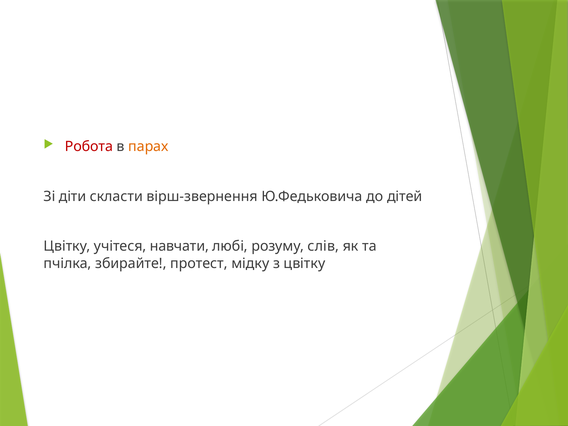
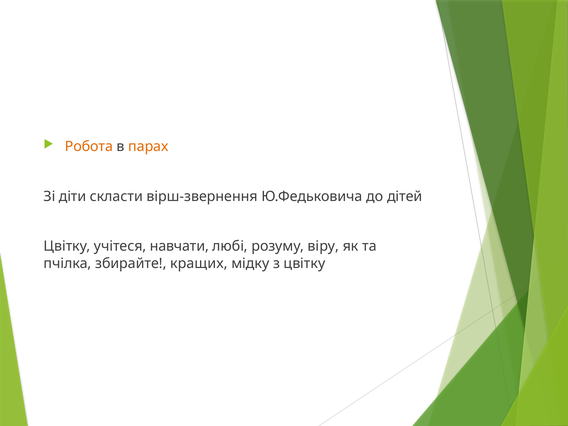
Робота colour: red -> orange
слів: слів -> віру
протест: протест -> кращих
